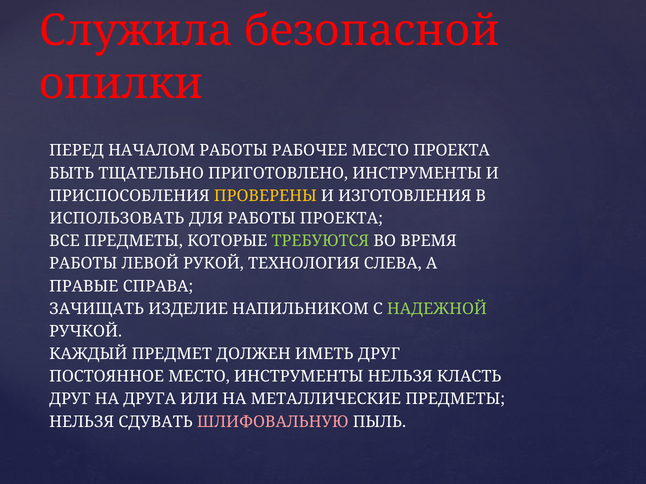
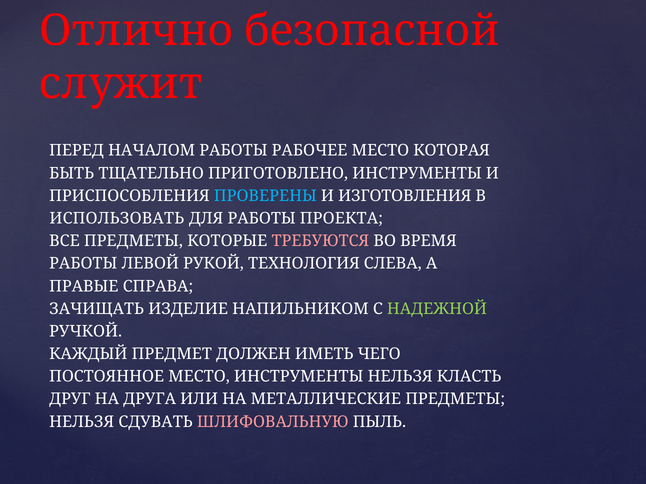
Служила: Служила -> Отлично
опилки: опилки -> служит
МЕСТО ПРОЕКТА: ПРОЕКТА -> КОТОРАЯ
ПРОВЕРЕНЫ colour: yellow -> light blue
ТРЕБУЮТСЯ colour: light green -> pink
ИМЕТЬ ДРУГ: ДРУГ -> ЧЕГО
